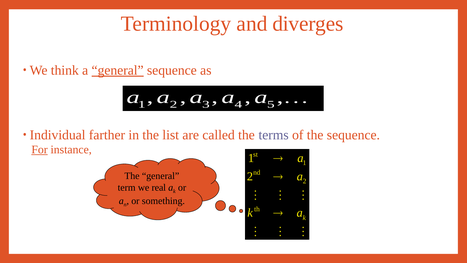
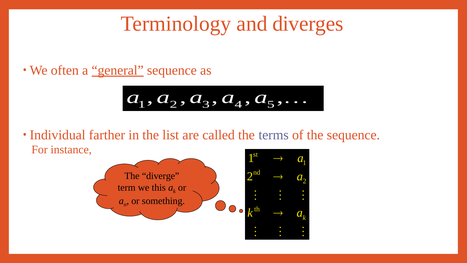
think: think -> often
For underline: present -> none
The general: general -> diverge
real: real -> this
